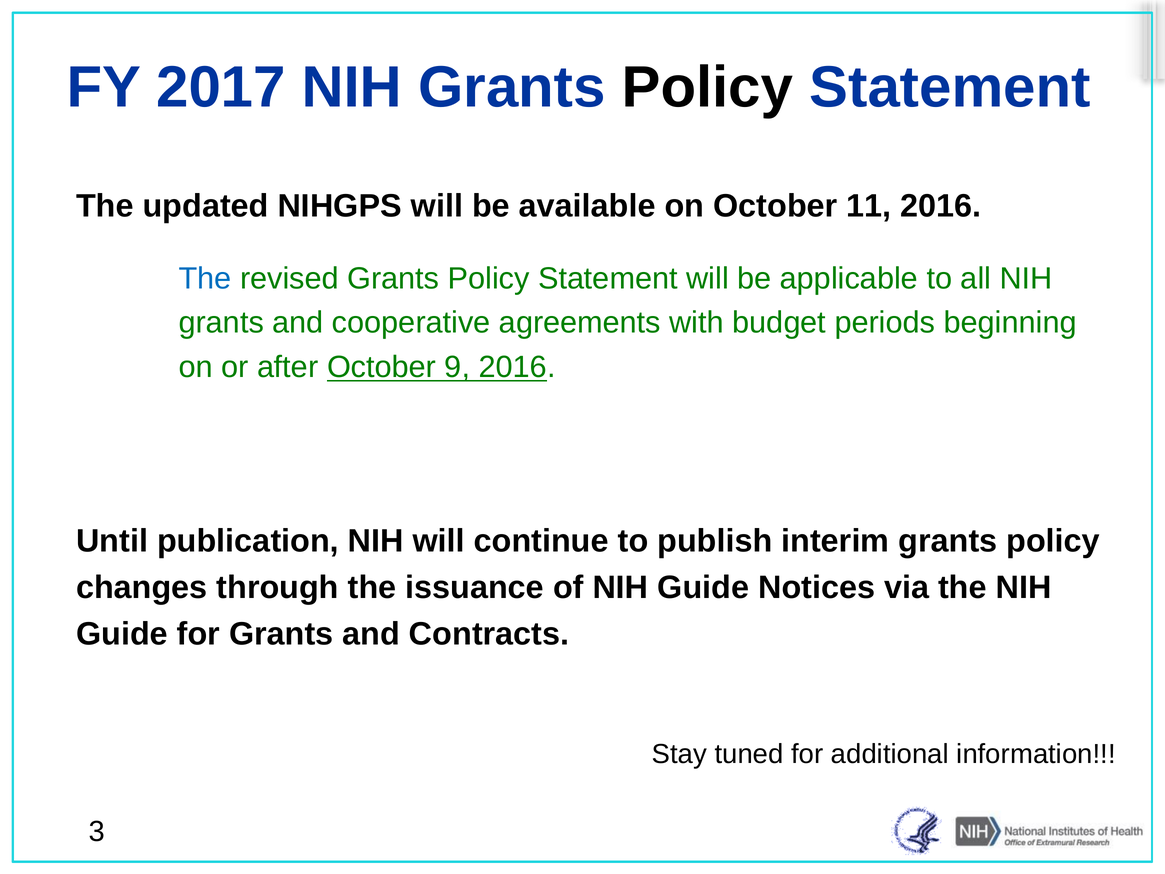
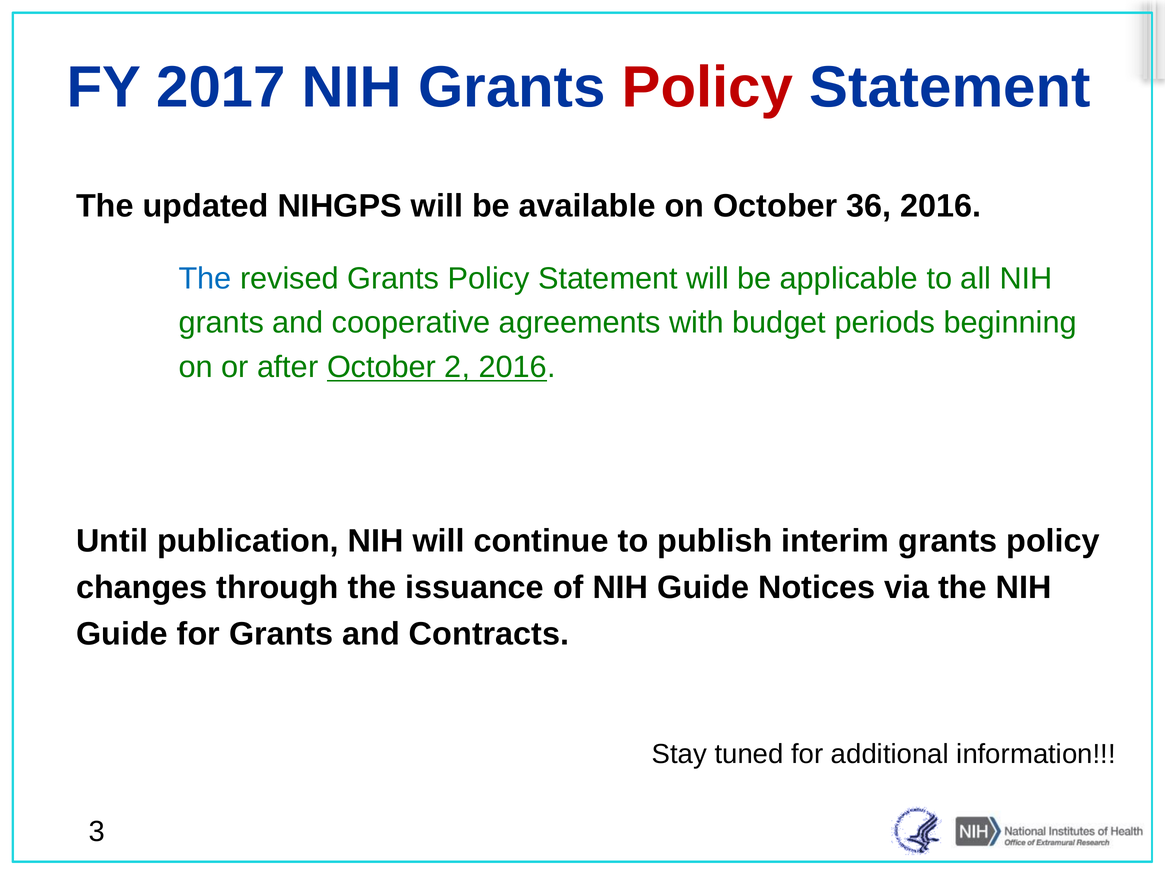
Policy at (708, 88) colour: black -> red
11: 11 -> 36
9: 9 -> 2
